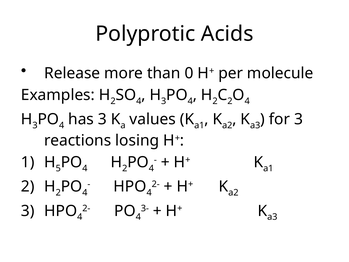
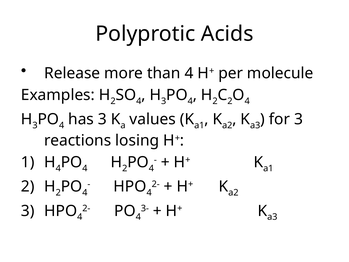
than 0: 0 -> 4
5 at (58, 168): 5 -> 4
